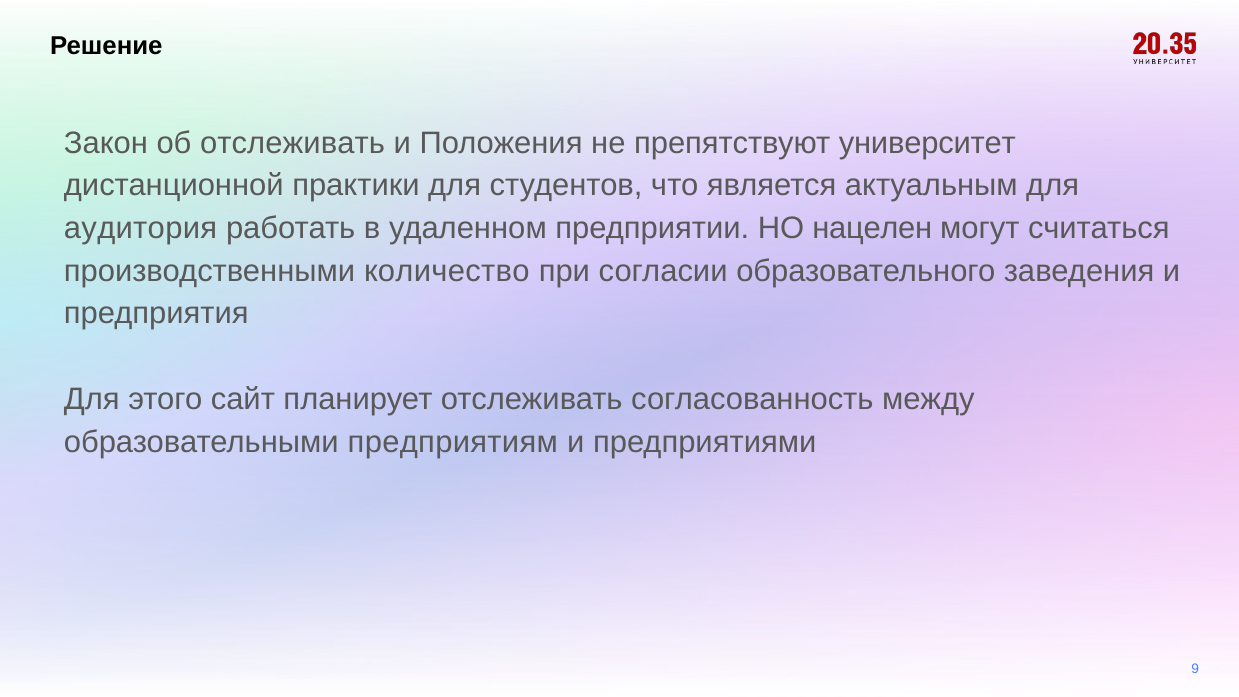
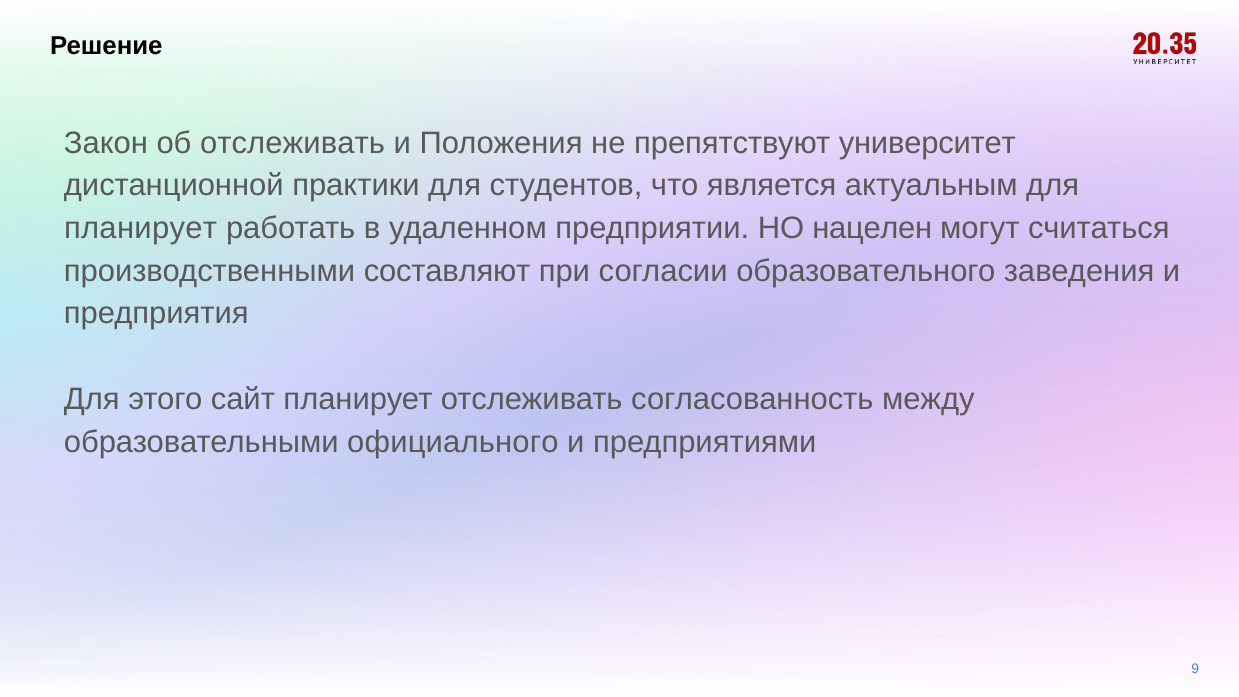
аудитория at (141, 228): аудитория -> планирует
количество: количество -> составляют
предприятиям: предприятиям -> официального
